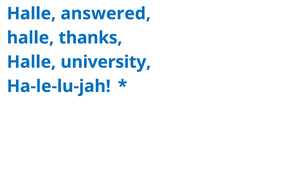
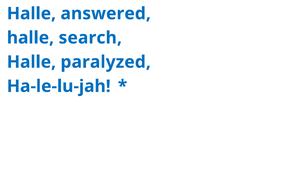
thanks: thanks -> search
university: university -> paralyzed
